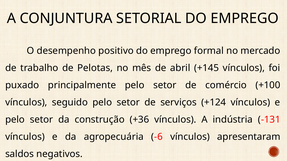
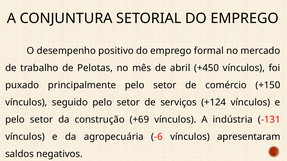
+145: +145 -> +450
+100: +100 -> +150
+36: +36 -> +69
